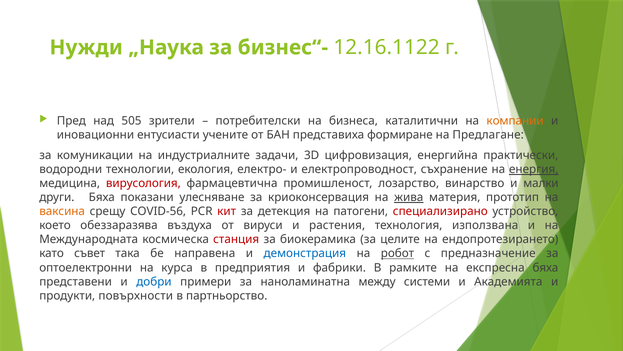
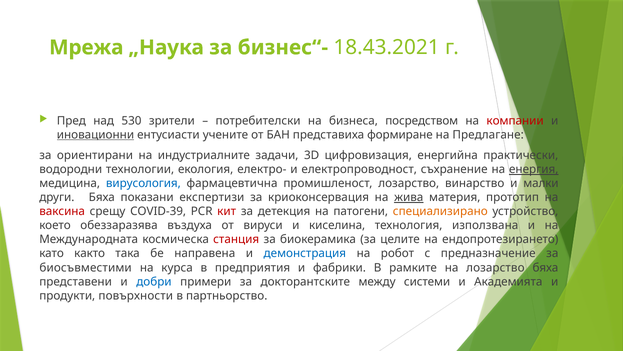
Нужди: Нужди -> Мрежа
12.16.1122: 12.16.1122 -> 18.43.2021
505: 505 -> 530
каталитични: каталитични -> посредством
компании colour: orange -> red
иновационни underline: none -> present
комуникации: комуникации -> ориентирани
вирусология colour: red -> blue
улесняване: улесняване -> експертизи
ваксина colour: orange -> red
COVID-56: COVID-56 -> COVID-39
специализирано colour: red -> orange
растения: растения -> киселина
съвет: съвет -> както
робот underline: present -> none
оптоелектронни: оптоелектронни -> биосъвместими
на експресна: експресна -> лозарство
наноламинатна: наноламинатна -> докторантските
